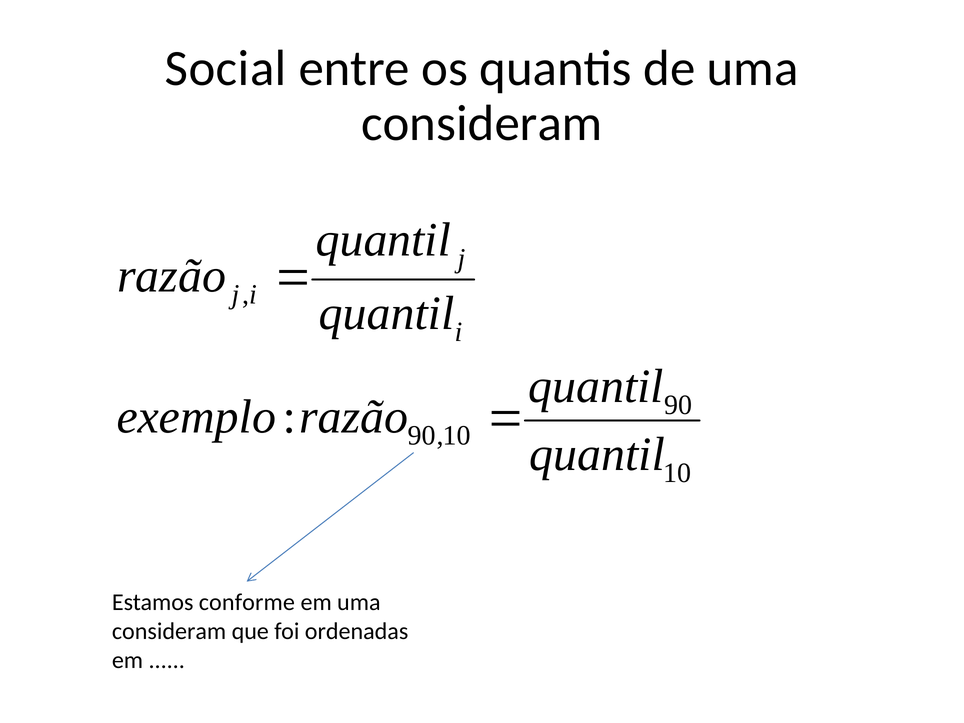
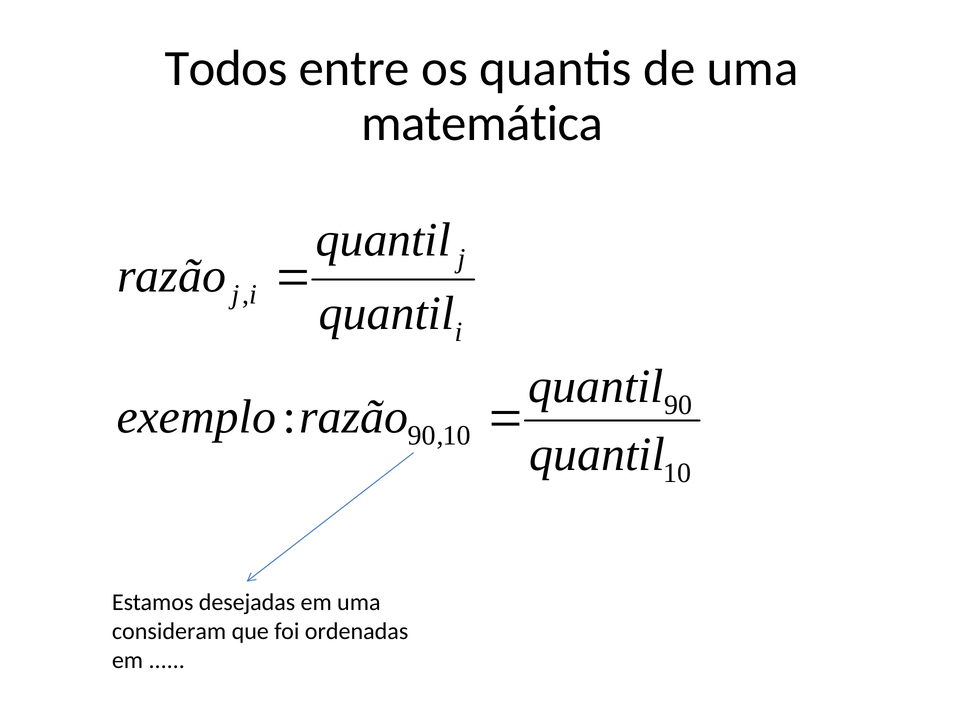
Social: Social -> Todos
consideram at (482, 123): consideram -> matemática
conforme: conforme -> desejadas
